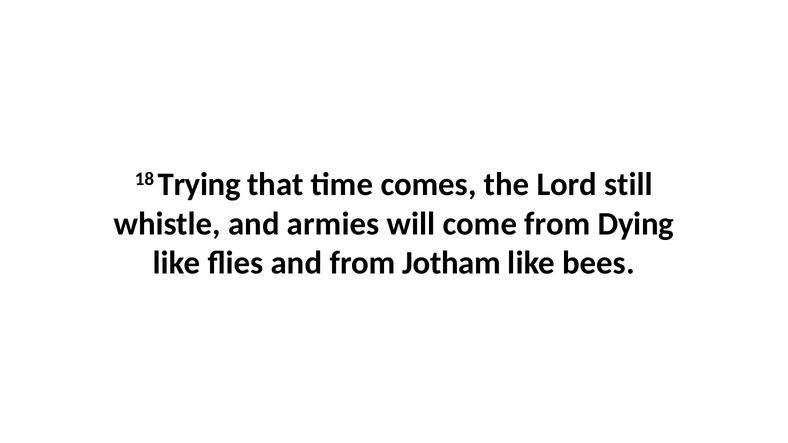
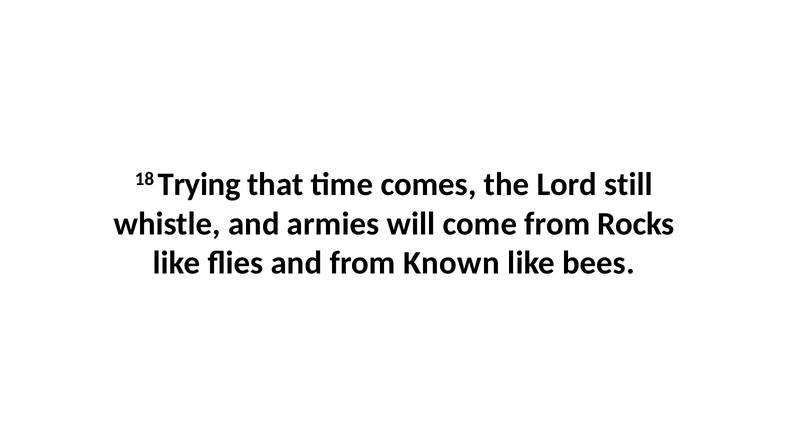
Dying: Dying -> Rocks
Jotham: Jotham -> Known
